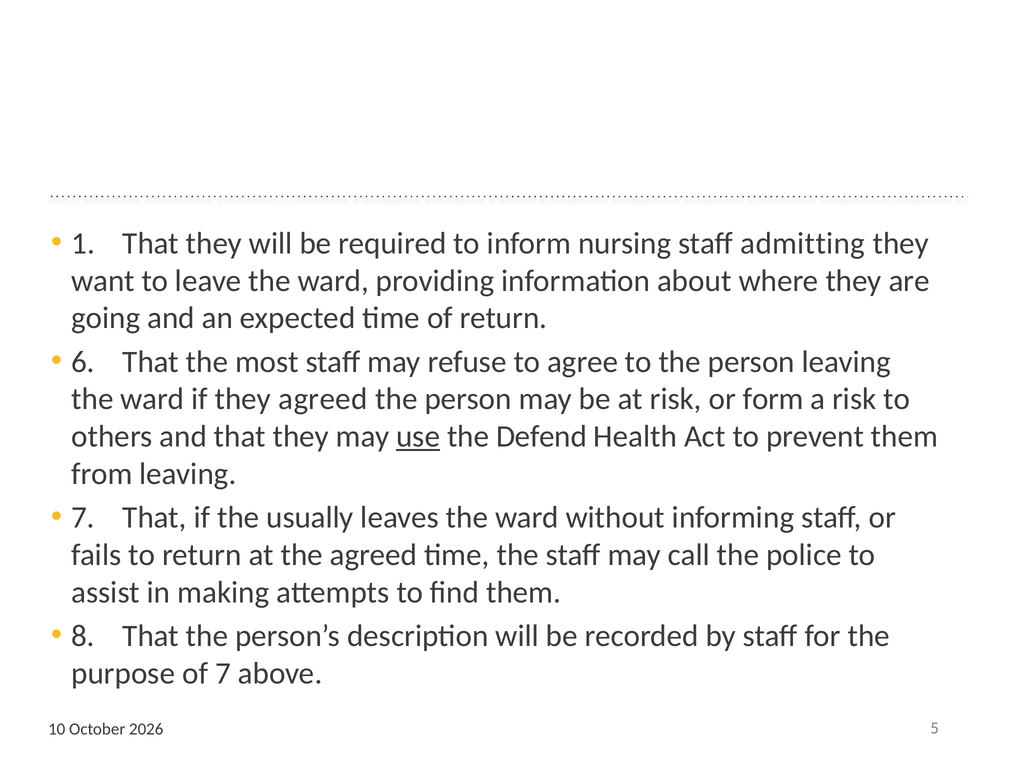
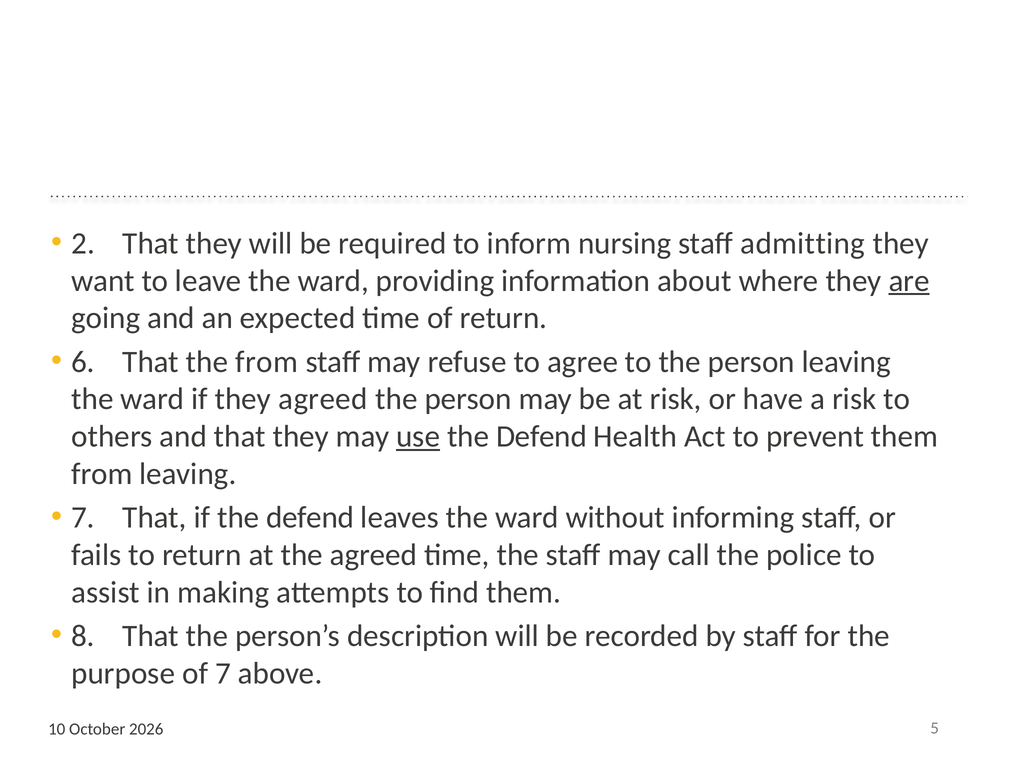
1: 1 -> 2
are underline: none -> present
the most: most -> from
form: form -> have
if the usually: usually -> defend
